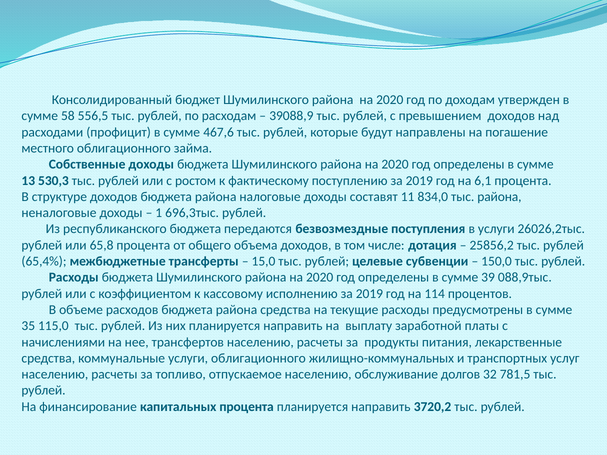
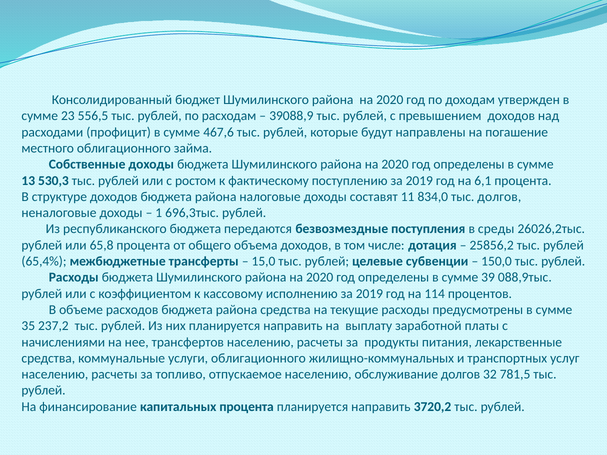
58: 58 -> 23
тыс района: района -> долгов
в услуги: услуги -> среды
115,0: 115,0 -> 237,2
